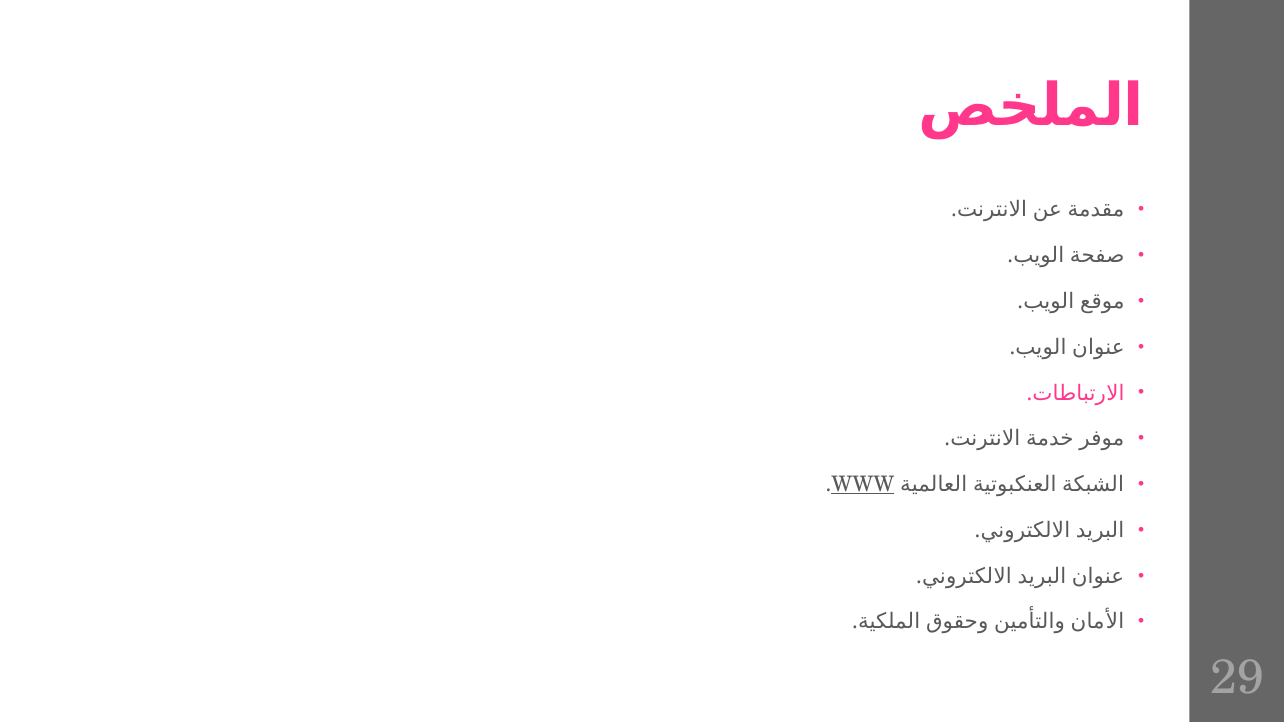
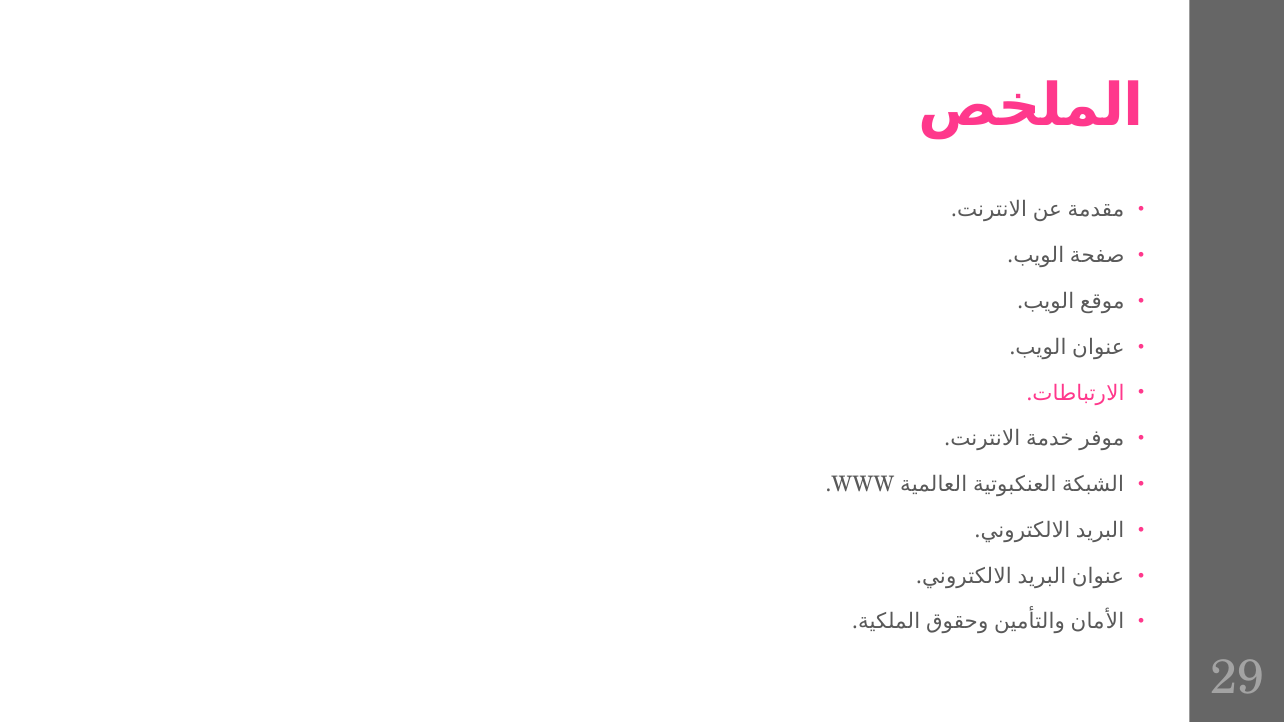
WWW underline: present -> none
